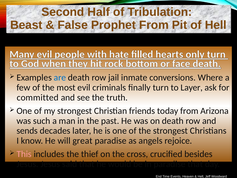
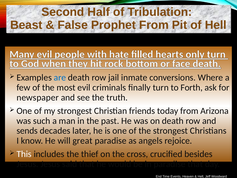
Layer: Layer -> Forth
committed: committed -> newspaper
This colour: pink -> white
